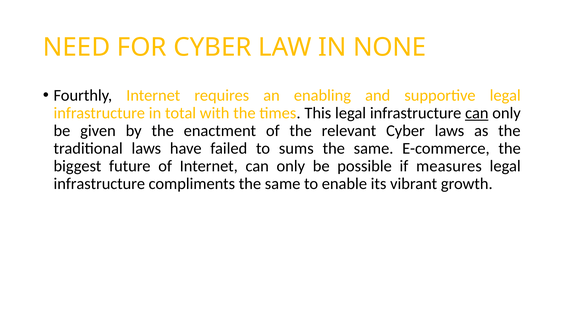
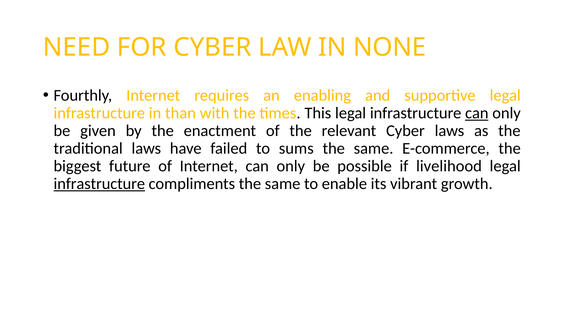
total: total -> than
measures: measures -> livelihood
infrastructure at (99, 184) underline: none -> present
